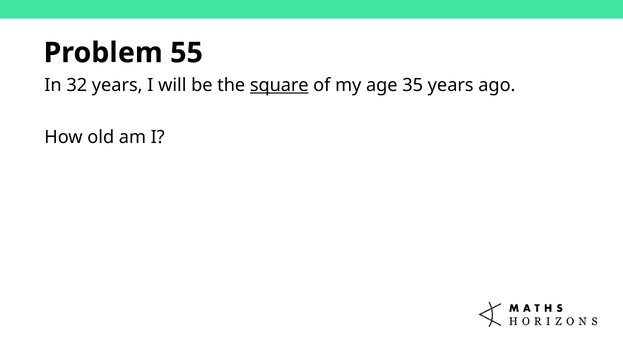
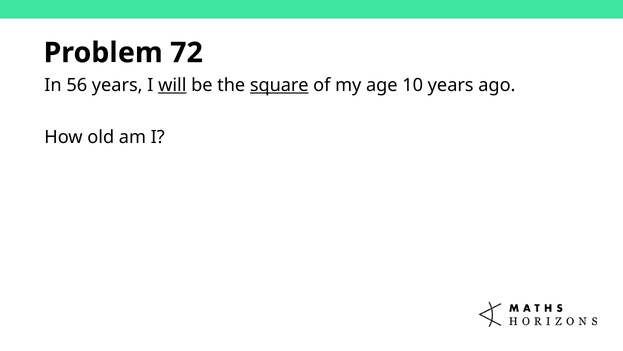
55: 55 -> 72
32: 32 -> 56
will underline: none -> present
35: 35 -> 10
